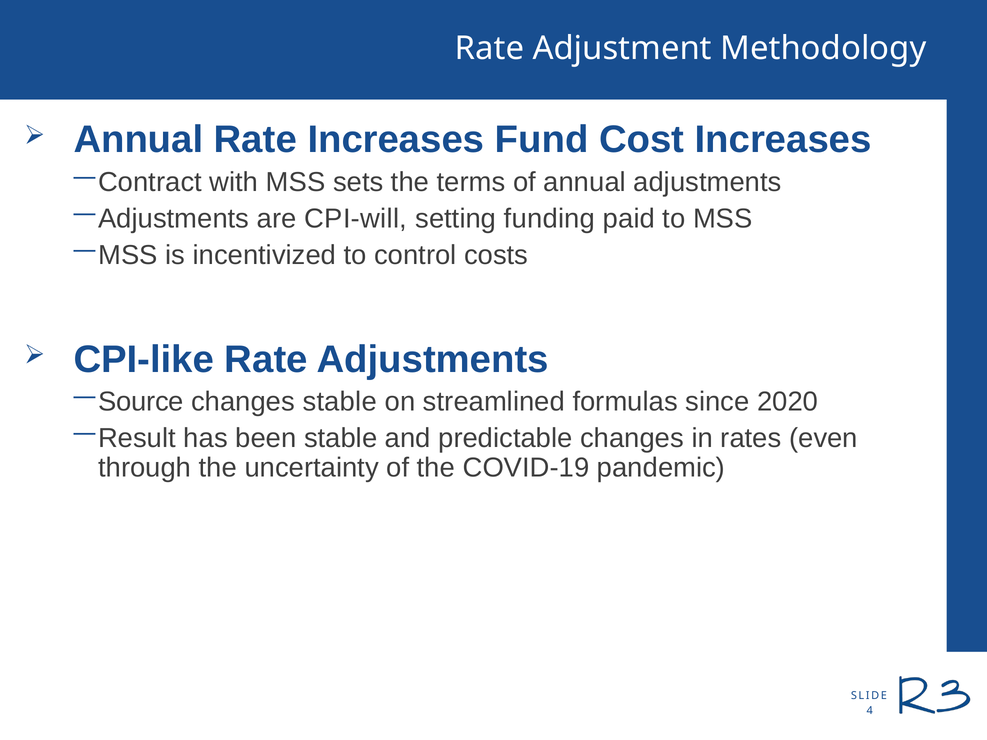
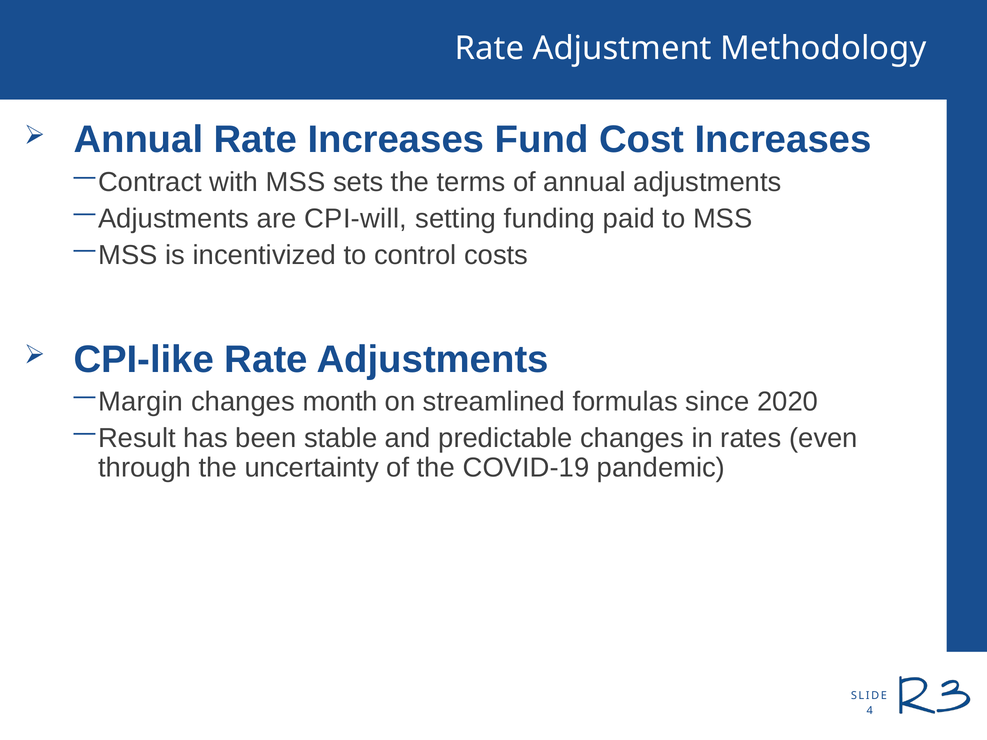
Source: Source -> Margin
changes stable: stable -> month
